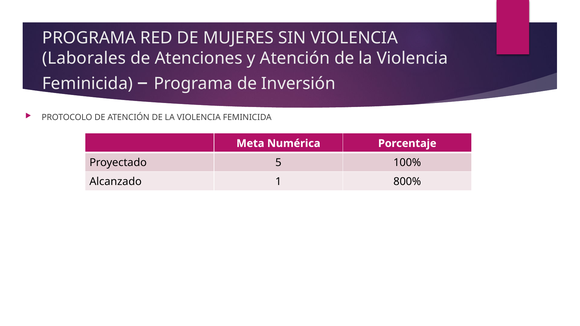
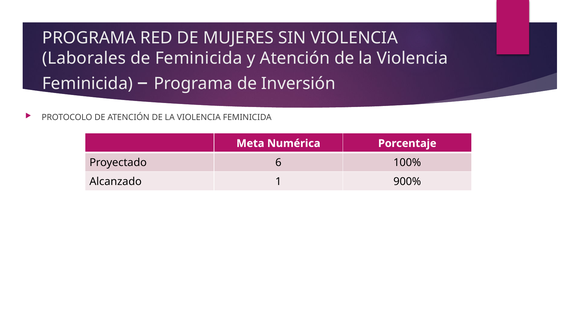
de Atenciones: Atenciones -> Feminicida
5: 5 -> 6
800%: 800% -> 900%
